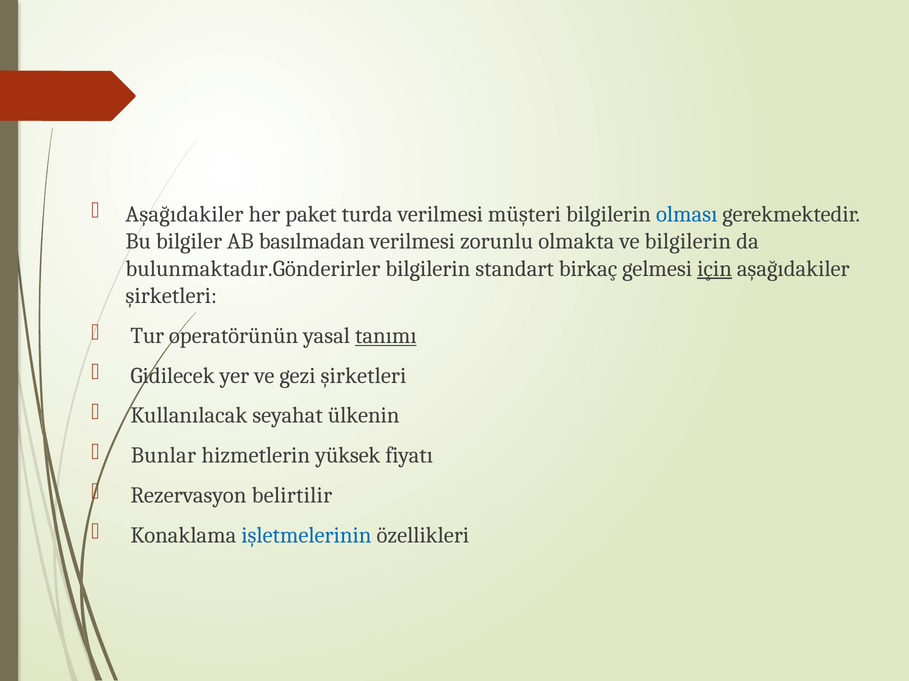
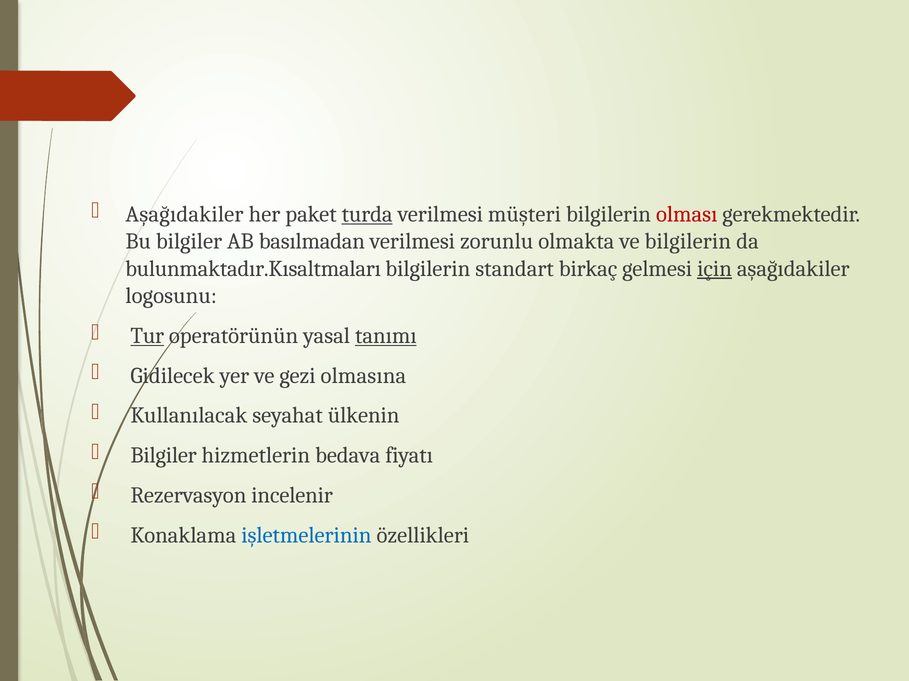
turda underline: none -> present
olması colour: blue -> red
bulunmaktadır.Gönderirler: bulunmaktadır.Gönderirler -> bulunmaktadır.Kısaltmaları
şirketleri at (171, 296): şirketleri -> logosunu
Tur underline: none -> present
gezi şirketleri: şirketleri -> olmasına
Bunlar at (163, 456): Bunlar -> Bilgiler
yüksek: yüksek -> bedava
belirtilir: belirtilir -> incelenir
